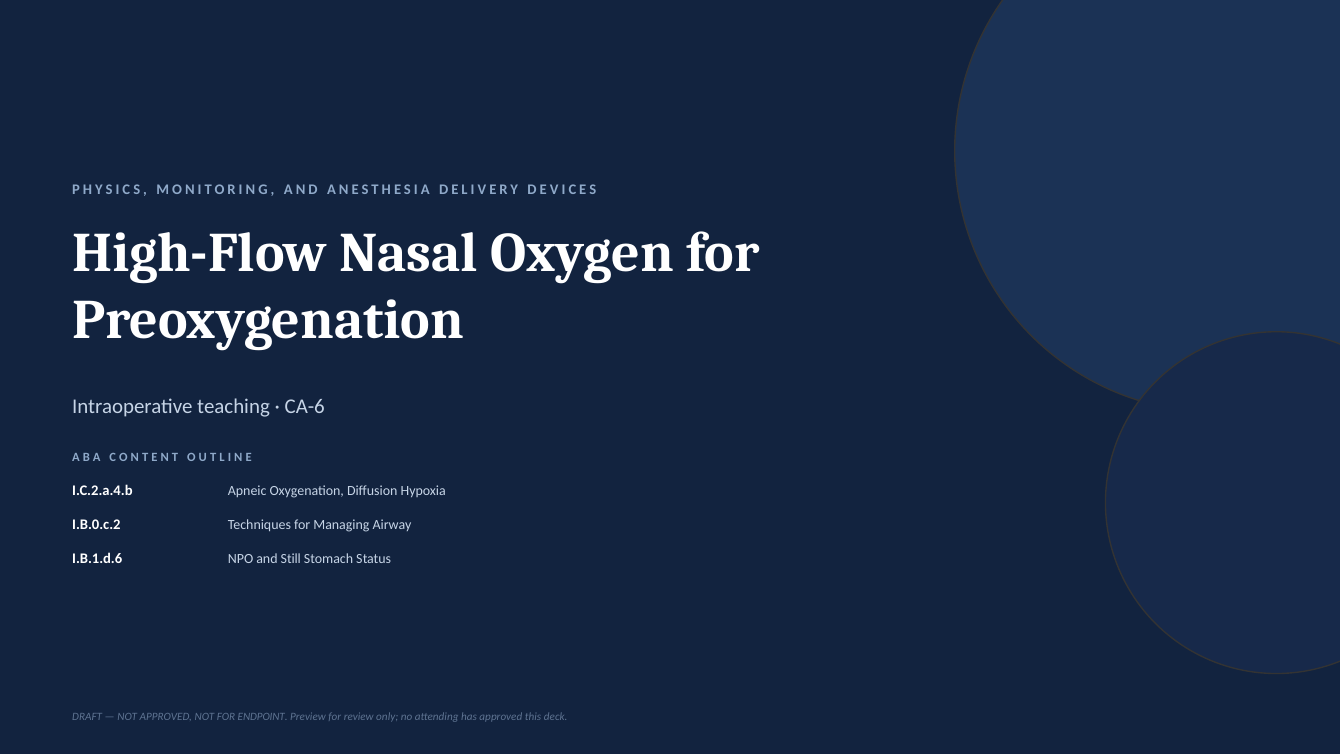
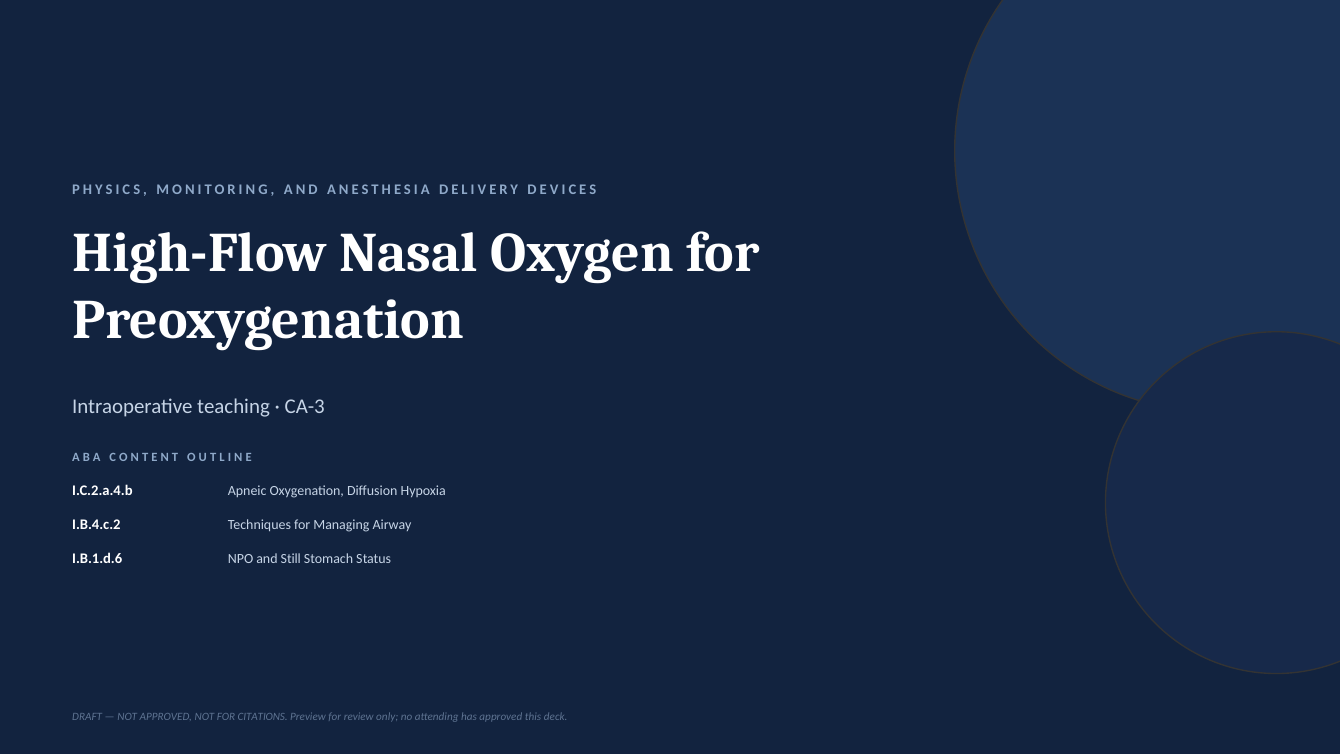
CA-6: CA-6 -> CA-3
I.B.0.c.2: I.B.0.c.2 -> I.B.4.c.2
ENDPOINT: ENDPOINT -> CITATIONS
